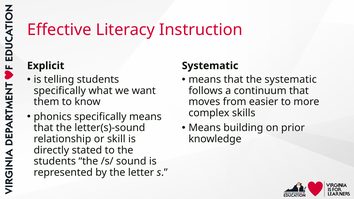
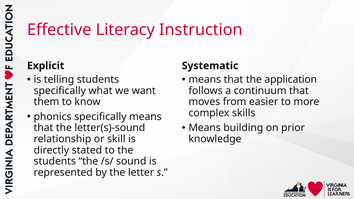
the systematic: systematic -> application
